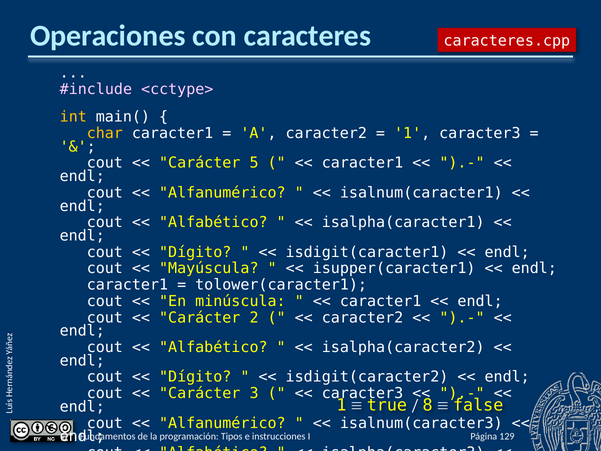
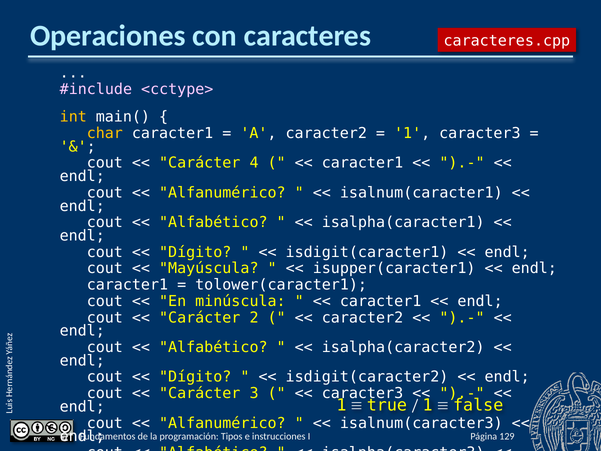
5: 5 -> 4
8 at (428, 405): 8 -> 1
